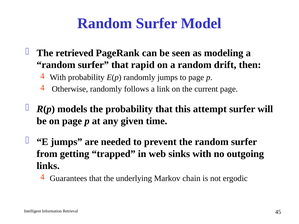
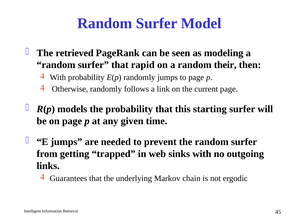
drift: drift -> their
attempt: attempt -> starting
